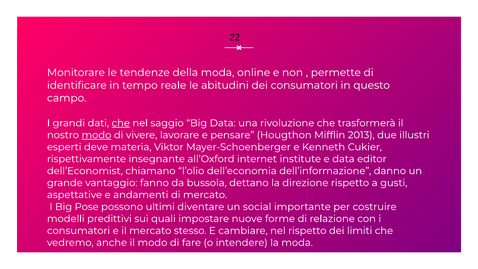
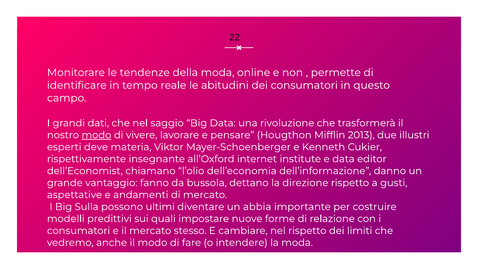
che at (121, 123) underline: present -> none
Pose: Pose -> Sulla
social: social -> abbia
